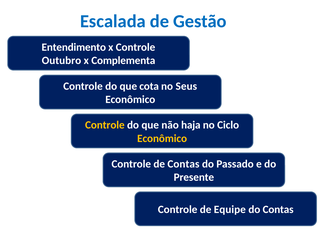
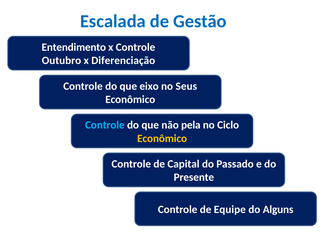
Complementa: Complementa -> Diferenciação
cota: cota -> eixo
Controle at (105, 125) colour: yellow -> light blue
haja: haja -> pela
de Contas: Contas -> Capital
do Contas: Contas -> Alguns
